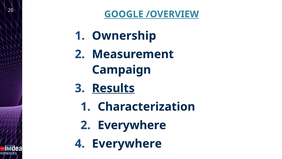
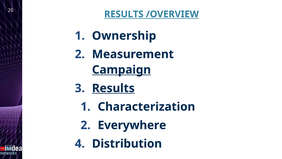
GOOGLE at (124, 14): GOOGLE -> RESULTS
Campaign underline: none -> present
Everywhere at (127, 143): Everywhere -> Distribution
